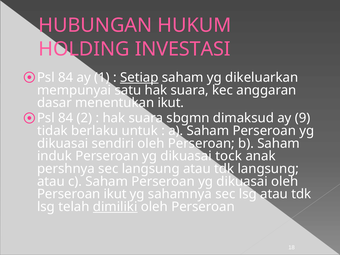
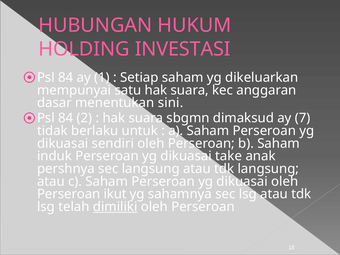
Setiap underline: present -> none
menentukan ikut: ikut -> sini
9: 9 -> 7
tock: tock -> take
